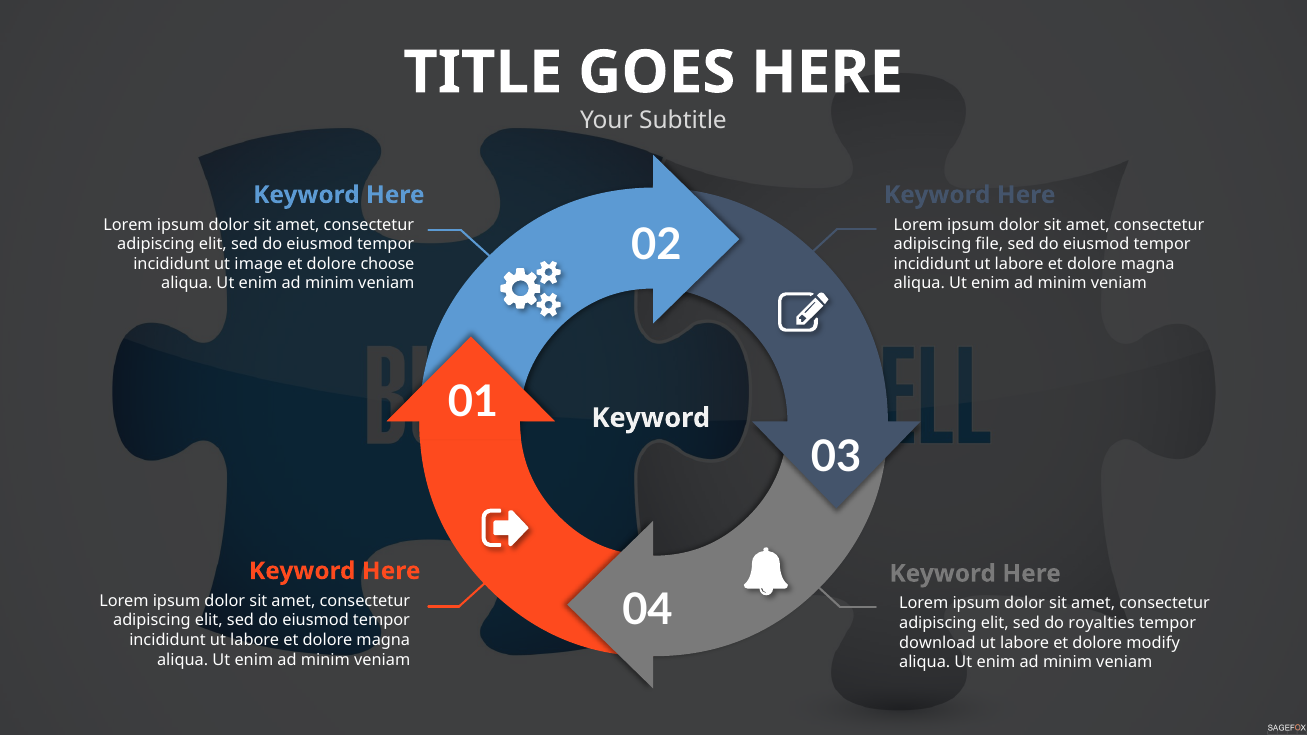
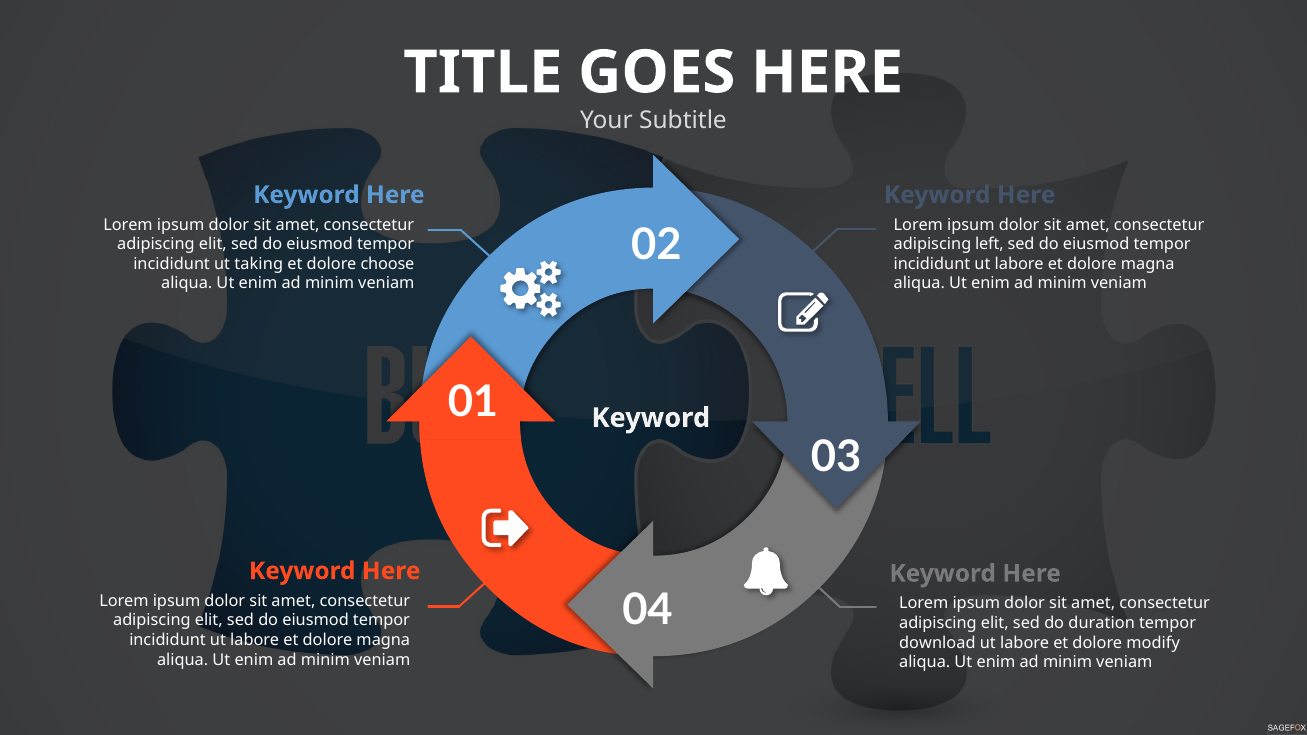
file: file -> left
image: image -> taking
royalties: royalties -> duration
